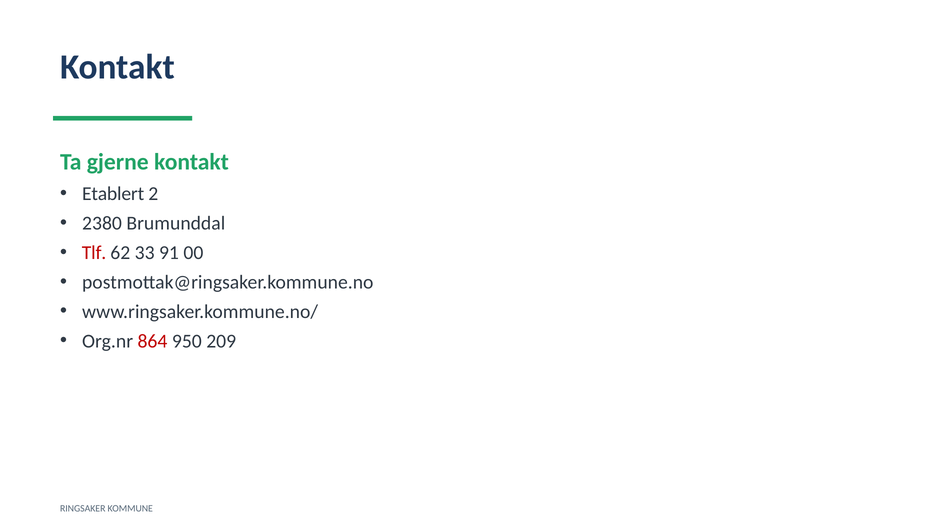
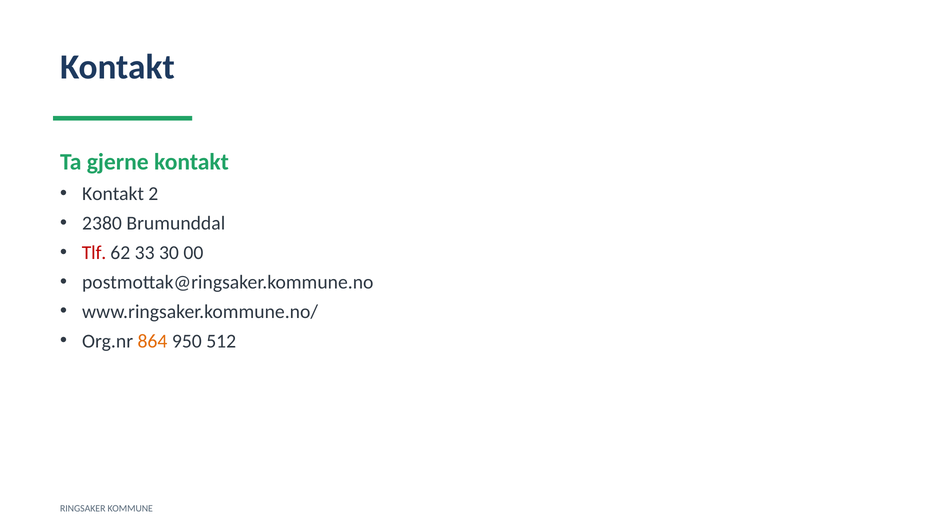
Etablert at (113, 194): Etablert -> Kontakt
91: 91 -> 30
864 colour: red -> orange
209: 209 -> 512
